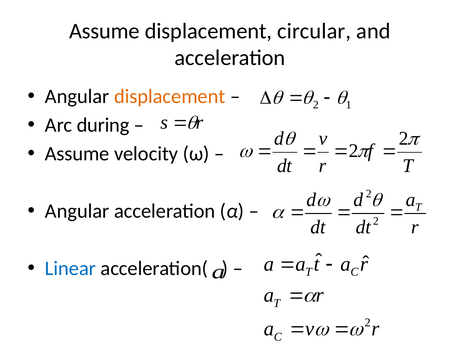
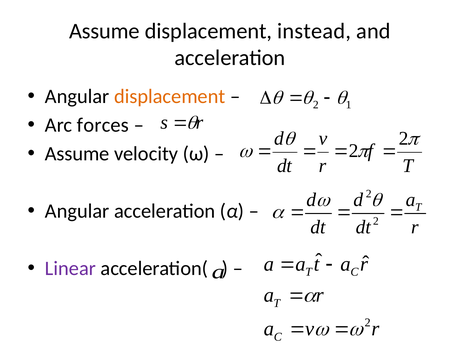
circular: circular -> instead
during: during -> forces
Linear colour: blue -> purple
